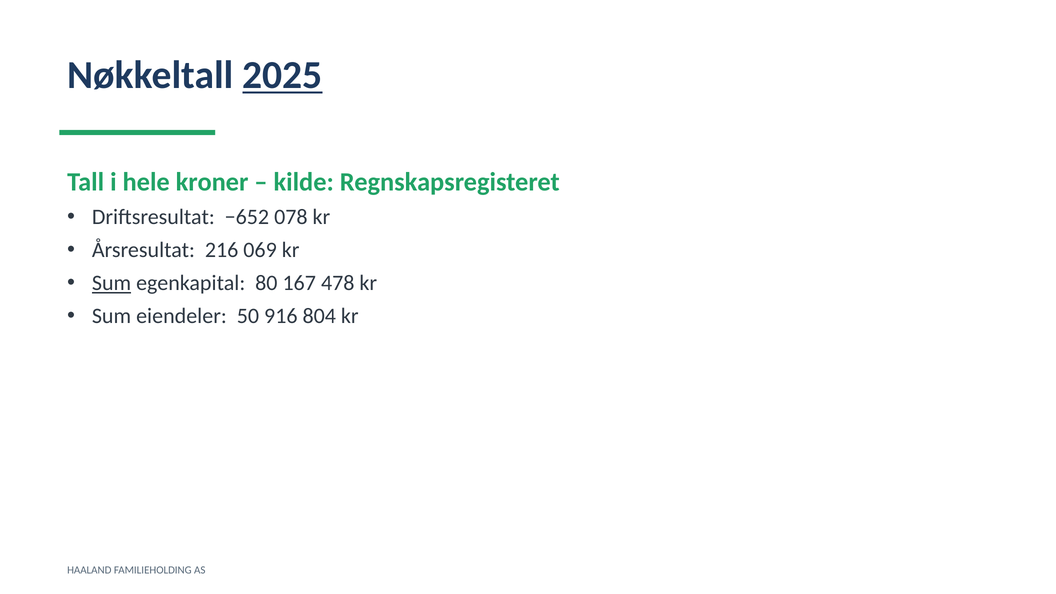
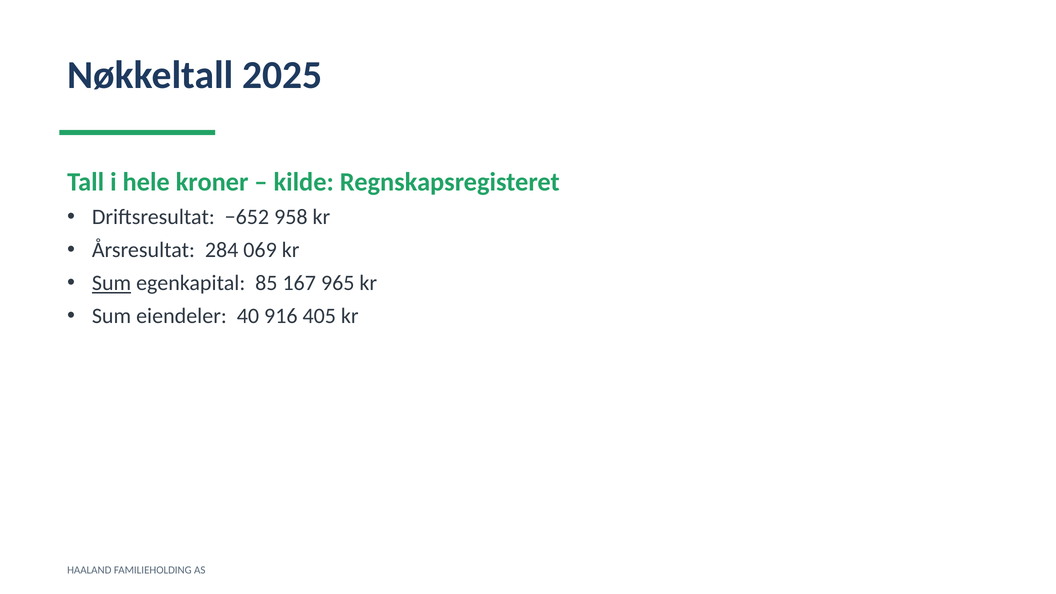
2025 underline: present -> none
078: 078 -> 958
216: 216 -> 284
80: 80 -> 85
478: 478 -> 965
50: 50 -> 40
804: 804 -> 405
